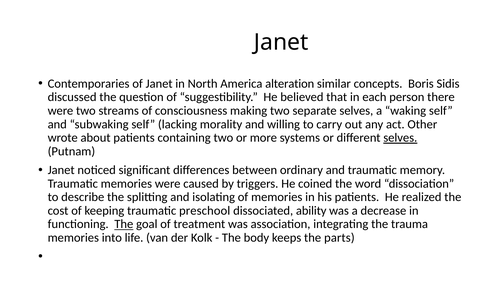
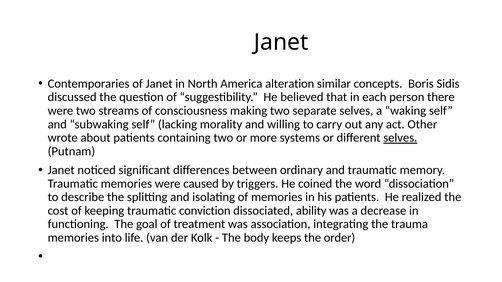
preschool: preschool -> conviction
The at (124, 224) underline: present -> none
parts: parts -> order
